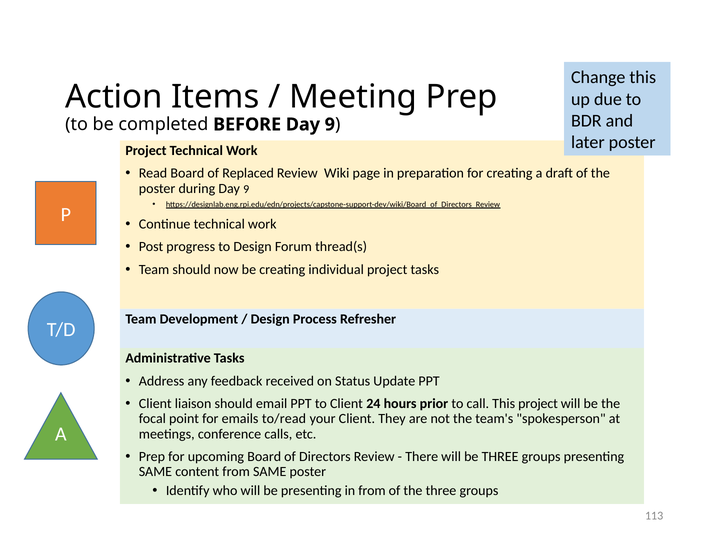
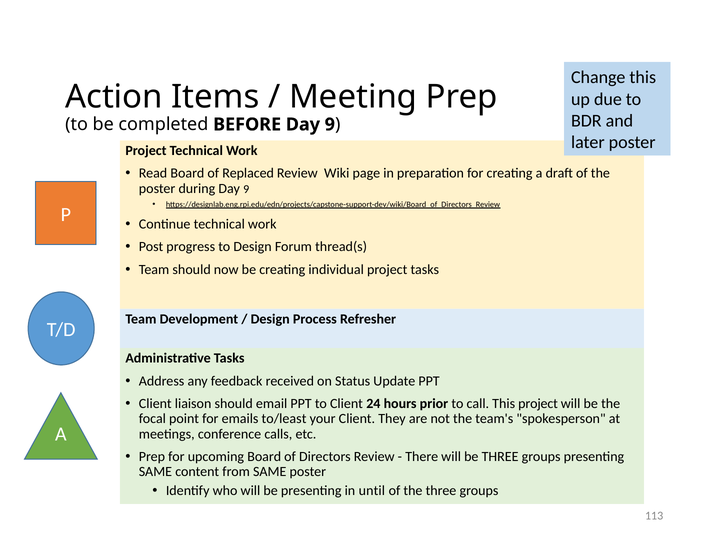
to/read: to/read -> to/least
in from: from -> until
